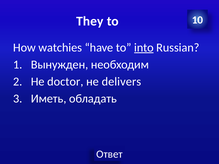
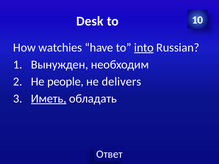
They: They -> Desk
doctor: doctor -> people
Иметь underline: none -> present
